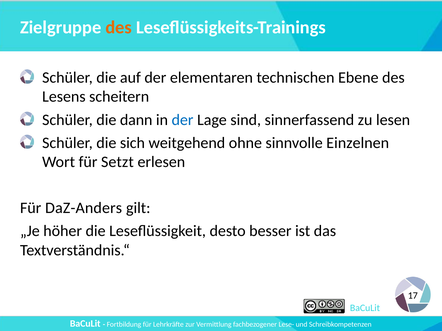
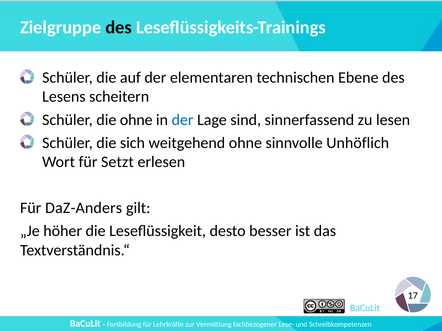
des at (119, 27) colour: orange -> black
die dann: dann -> ohne
Einzelnen: Einzelnen -> Unhöflich
